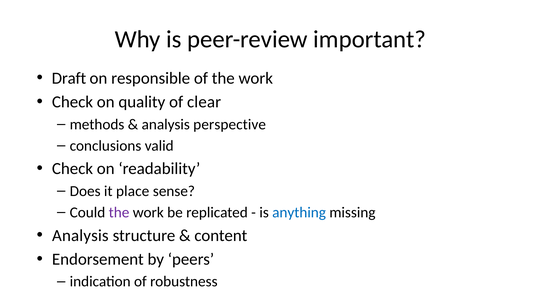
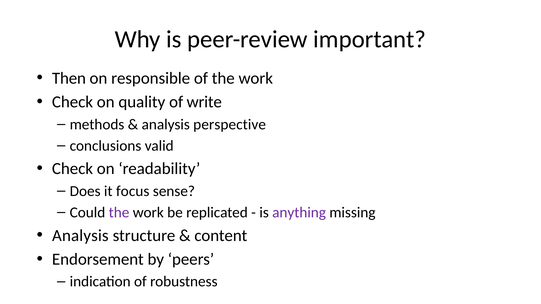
Draft: Draft -> Then
clear: clear -> write
place: place -> focus
anything colour: blue -> purple
